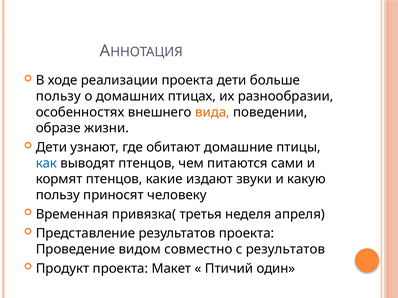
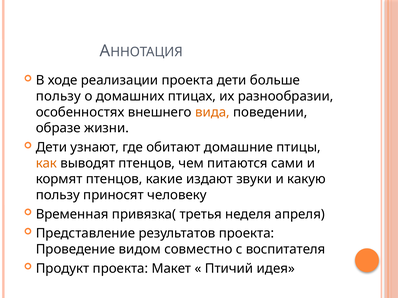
как colour: blue -> orange
с результатов: результатов -> воспитателя
один: один -> идея
